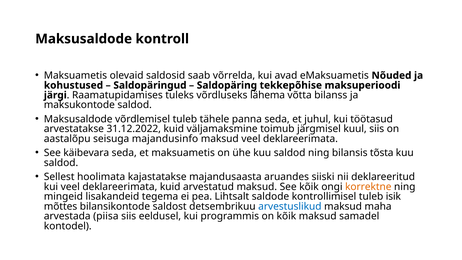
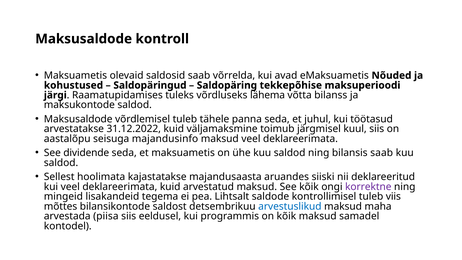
käibevara: käibevara -> dividende
bilansis tõsta: tõsta -> saab
korrektne colour: orange -> purple
isik: isik -> viis
